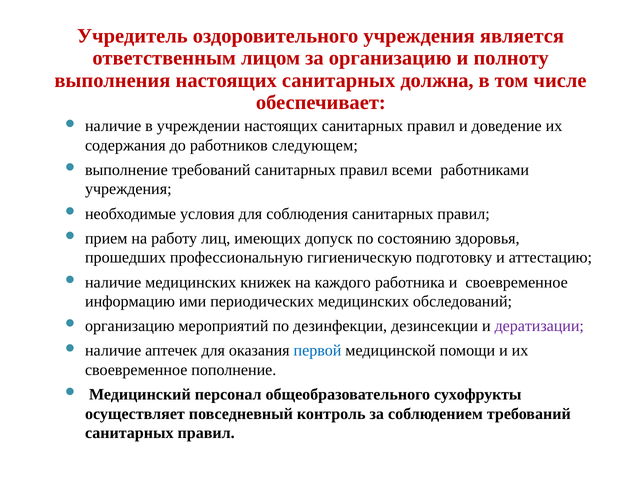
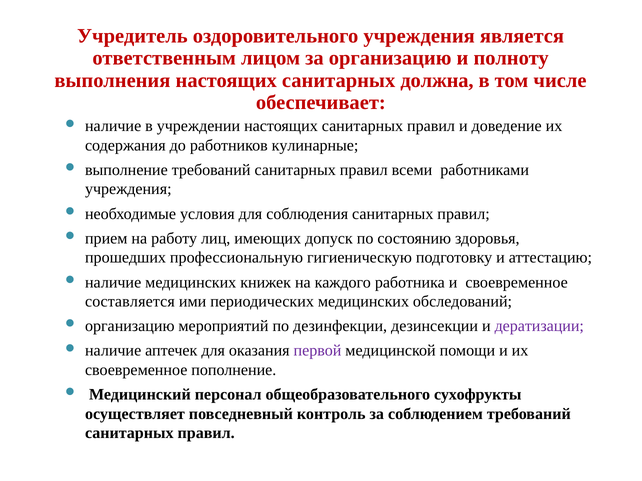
следующем: следующем -> кулинарные
информацию: информацию -> составляется
первой colour: blue -> purple
